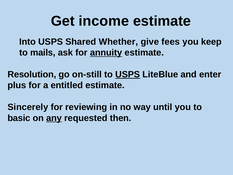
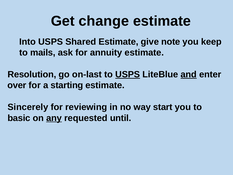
income: income -> change
Shared Whether: Whether -> Estimate
fees: fees -> note
annuity underline: present -> none
on-still: on-still -> on-last
and underline: none -> present
plus: plus -> over
entitled: entitled -> starting
until: until -> start
then: then -> until
